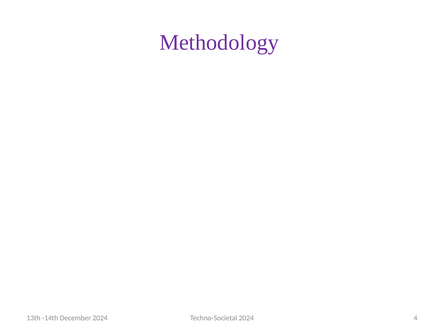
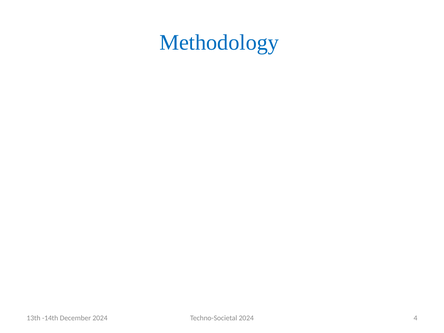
Methodology colour: purple -> blue
